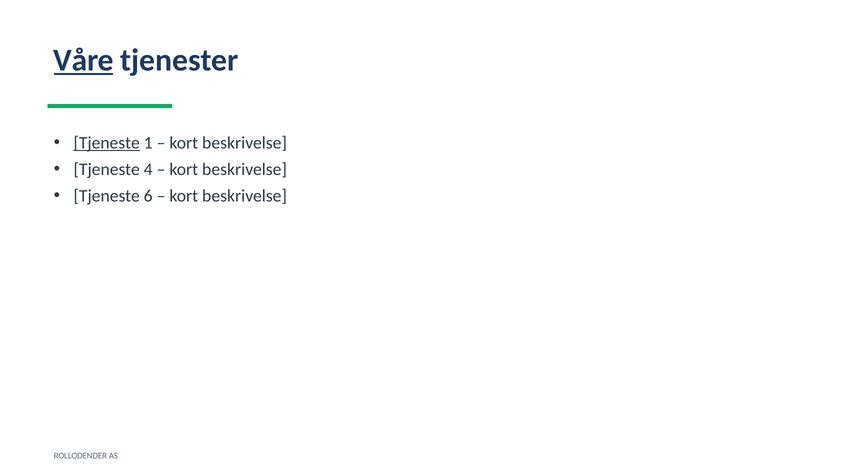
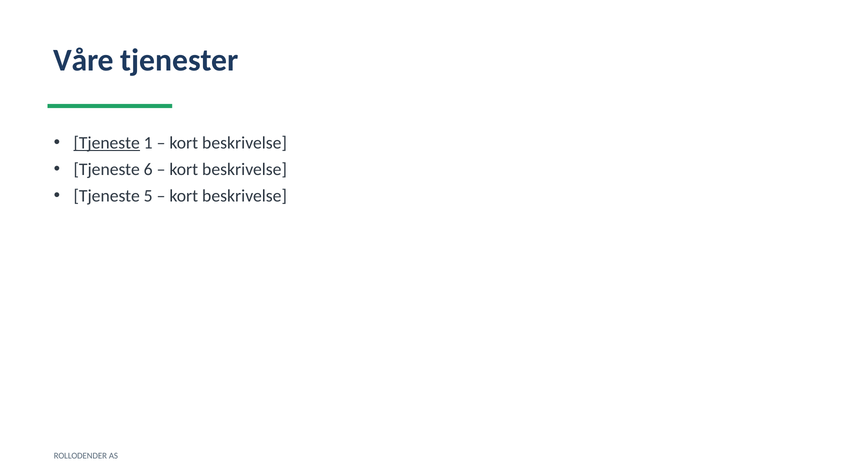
Våre underline: present -> none
4: 4 -> 6
6: 6 -> 5
